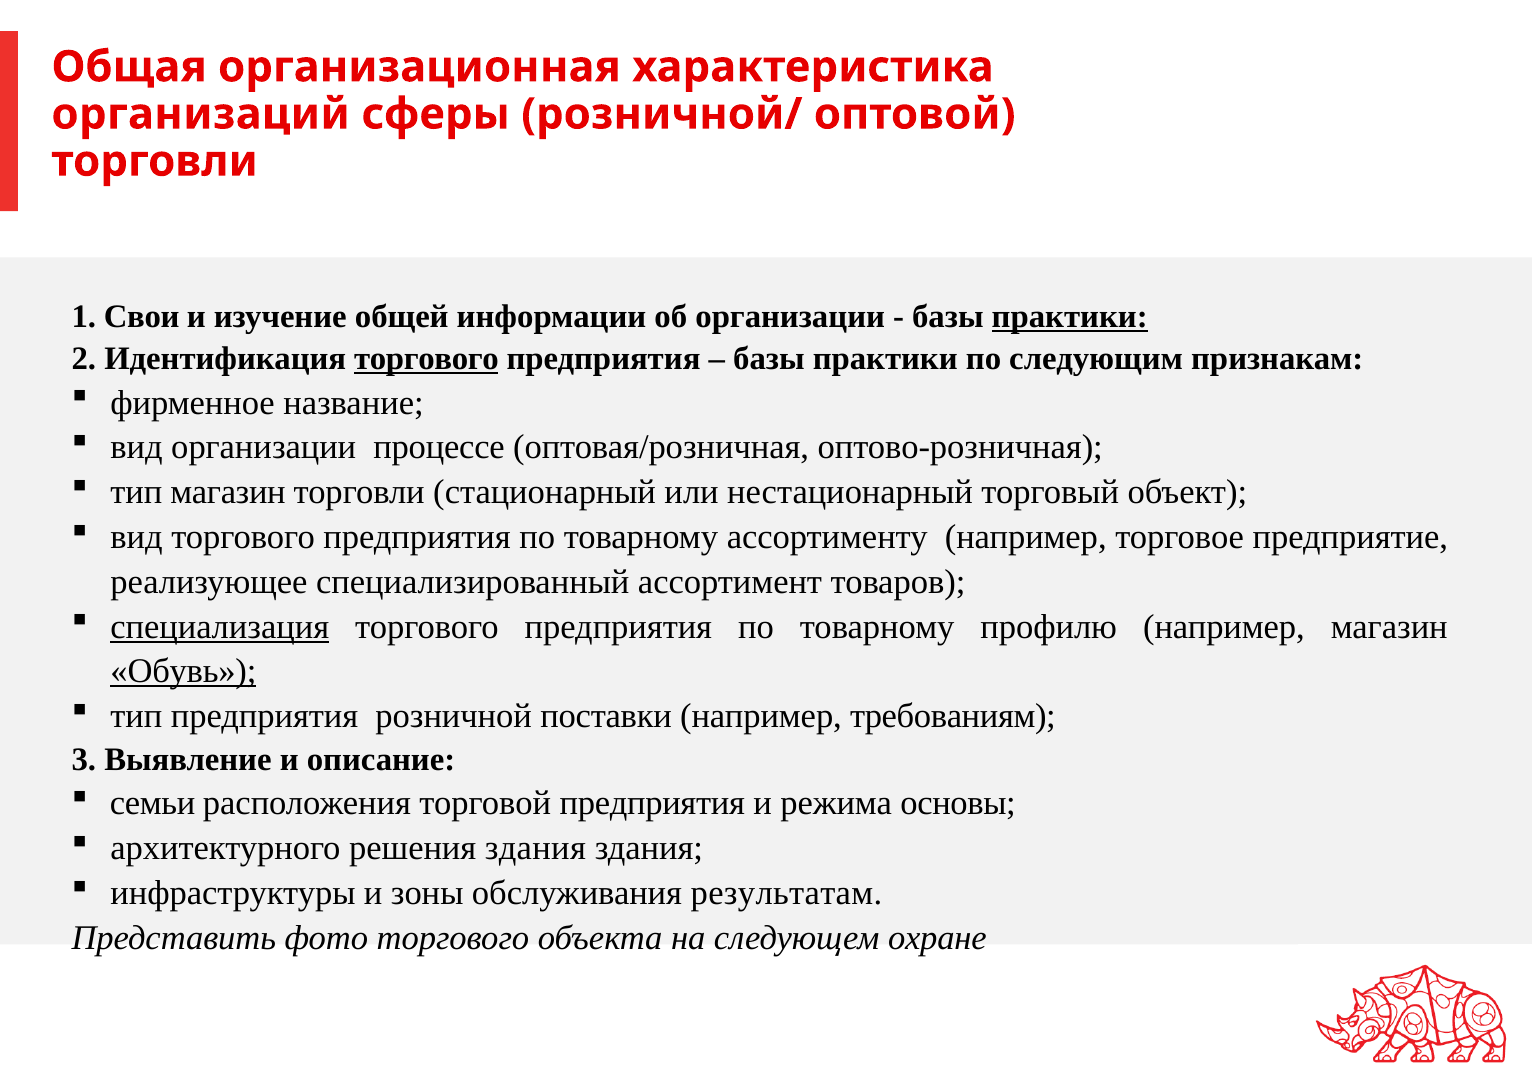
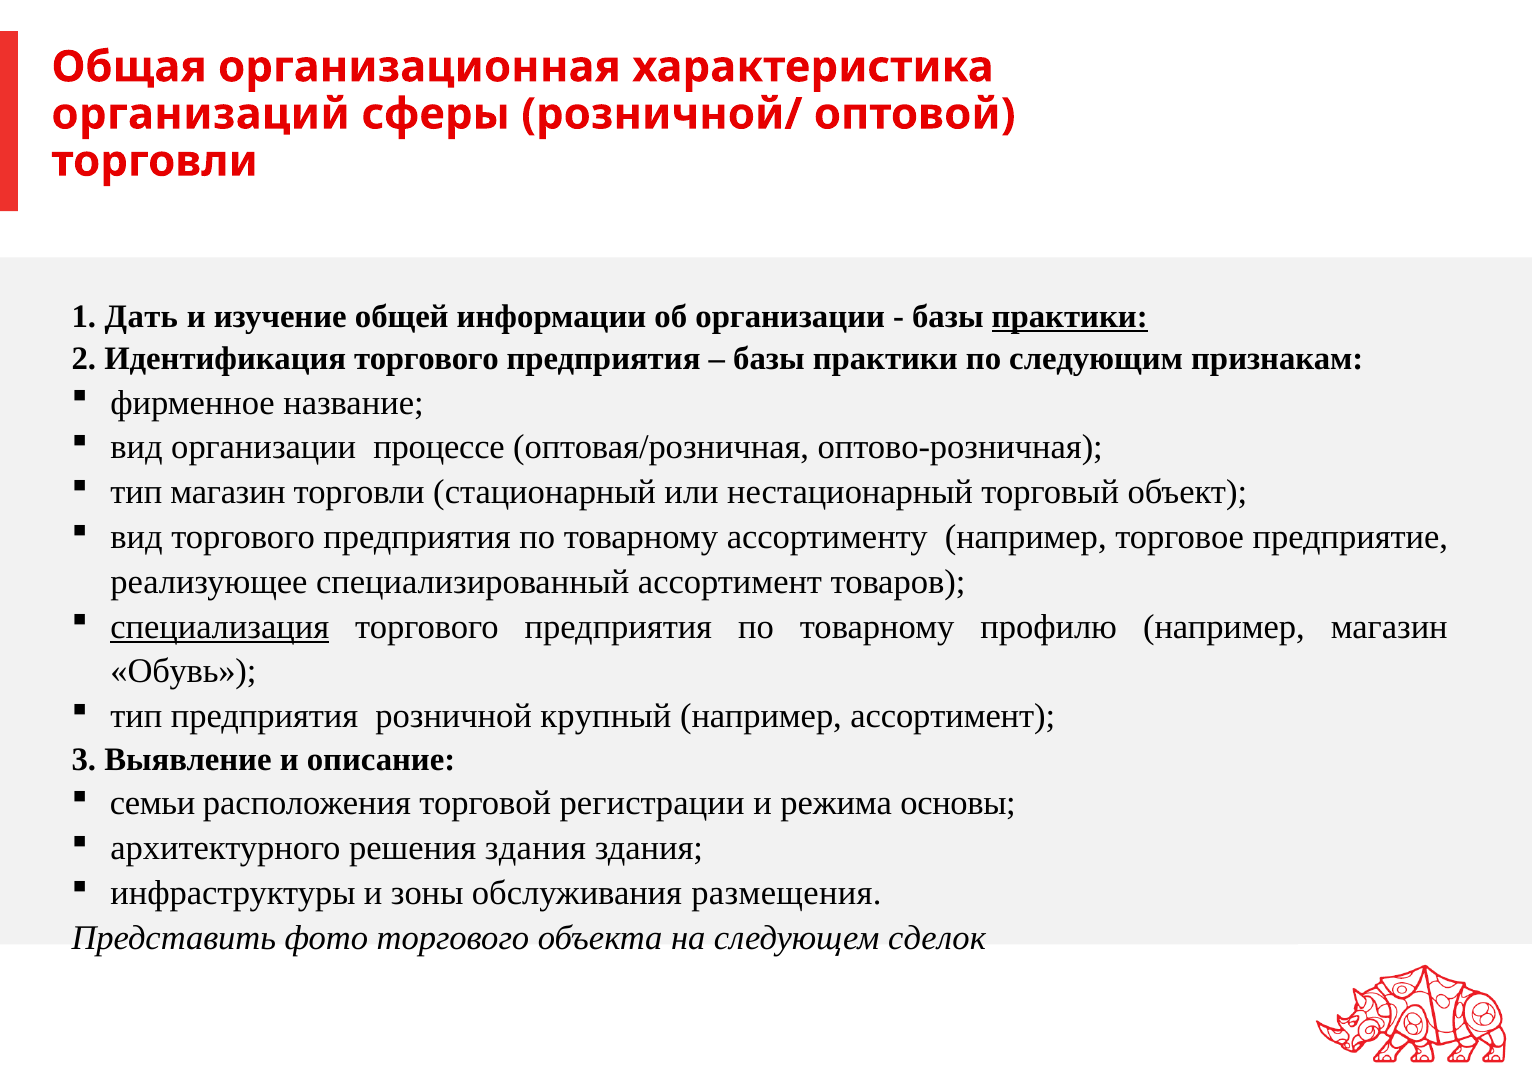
Свои: Свои -> Дать
торгового at (426, 359) underline: present -> none
Обувь underline: present -> none
поставки: поставки -> крупный
например требованиям: требованиям -> ассортимент
торговой предприятия: предприятия -> регистрации
результатам: результатам -> размещения
охране: охране -> сделок
